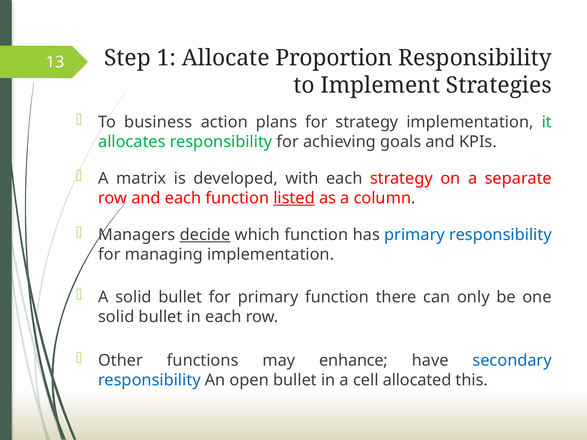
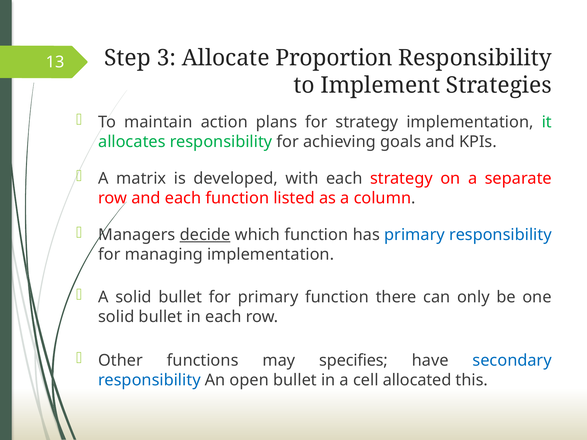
1: 1 -> 3
business: business -> maintain
listed underline: present -> none
enhance: enhance -> specifies
